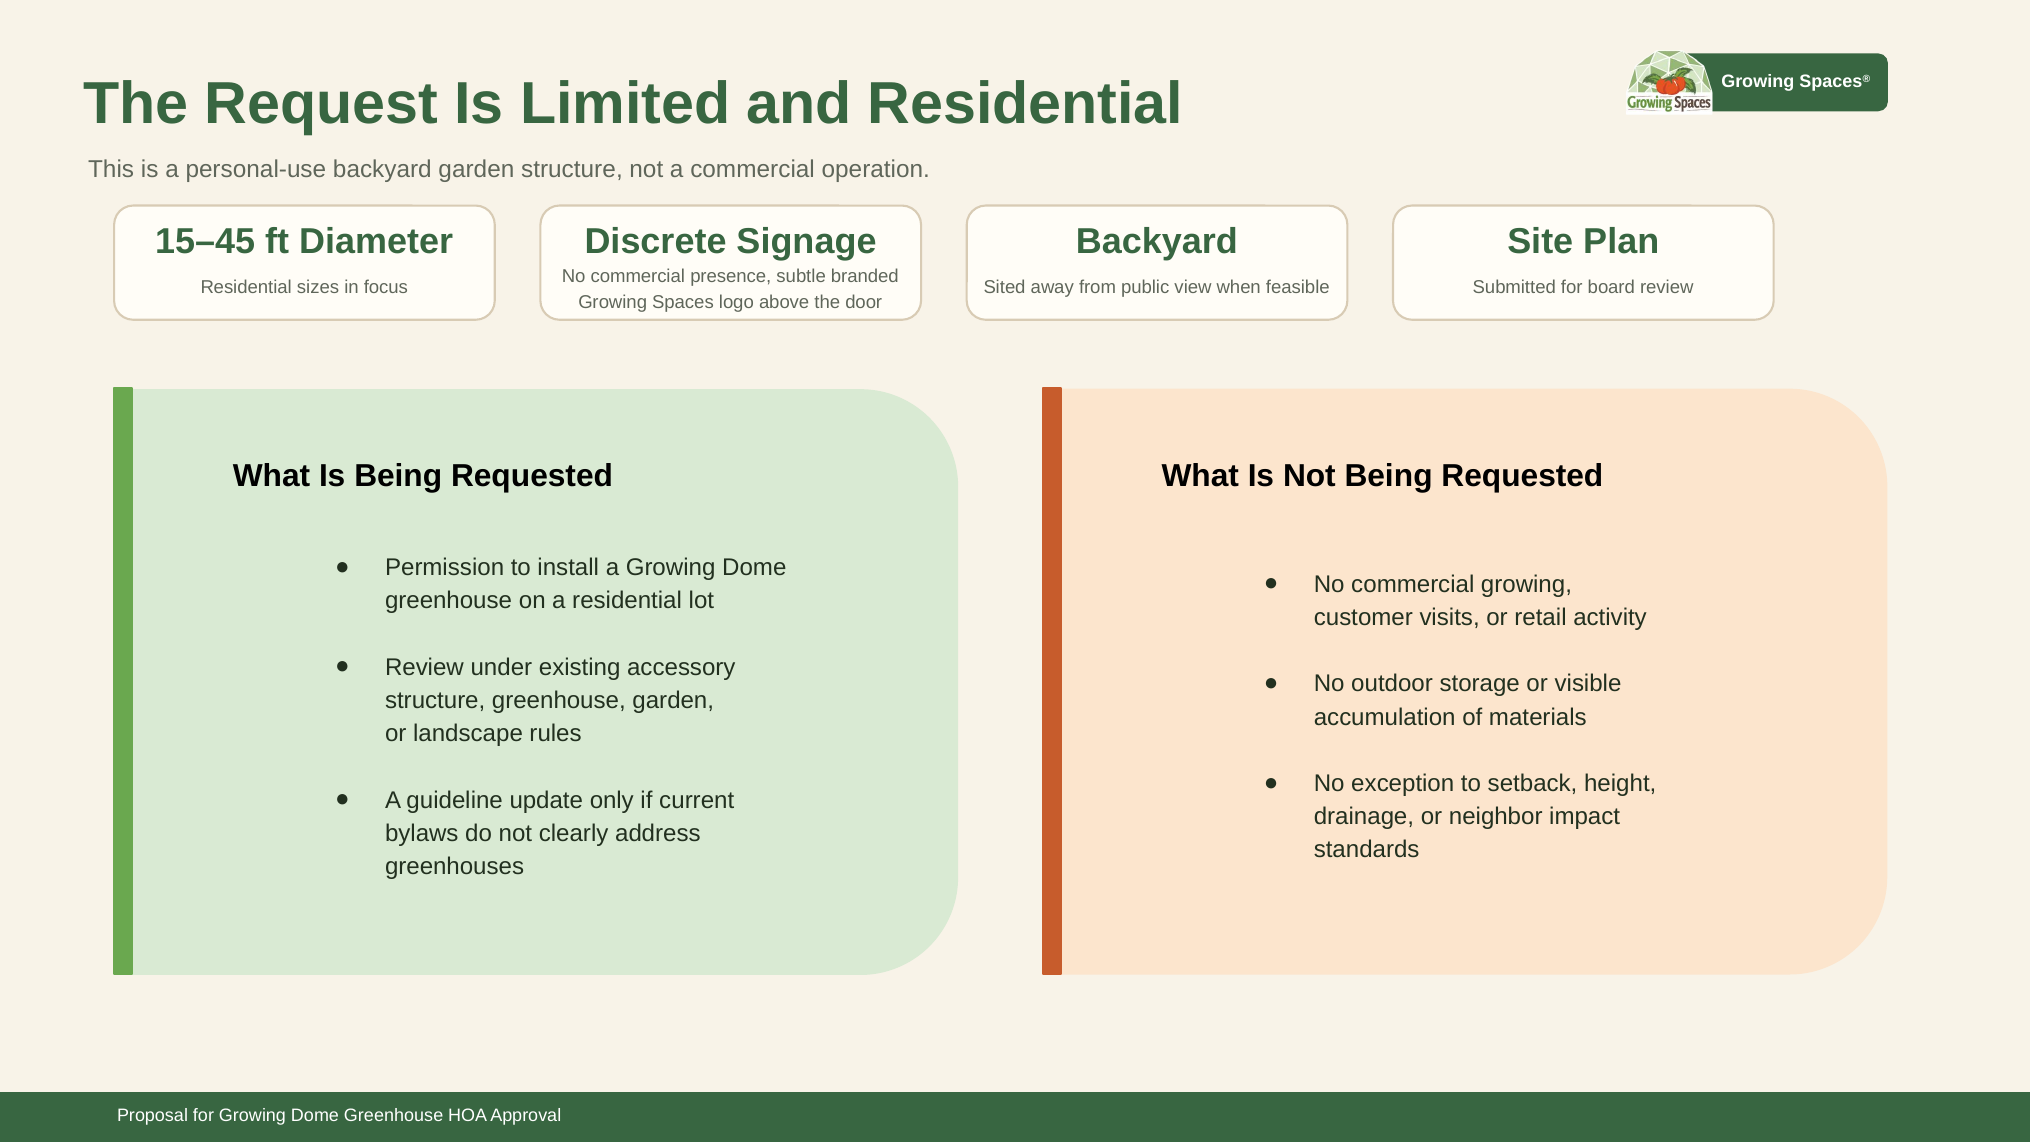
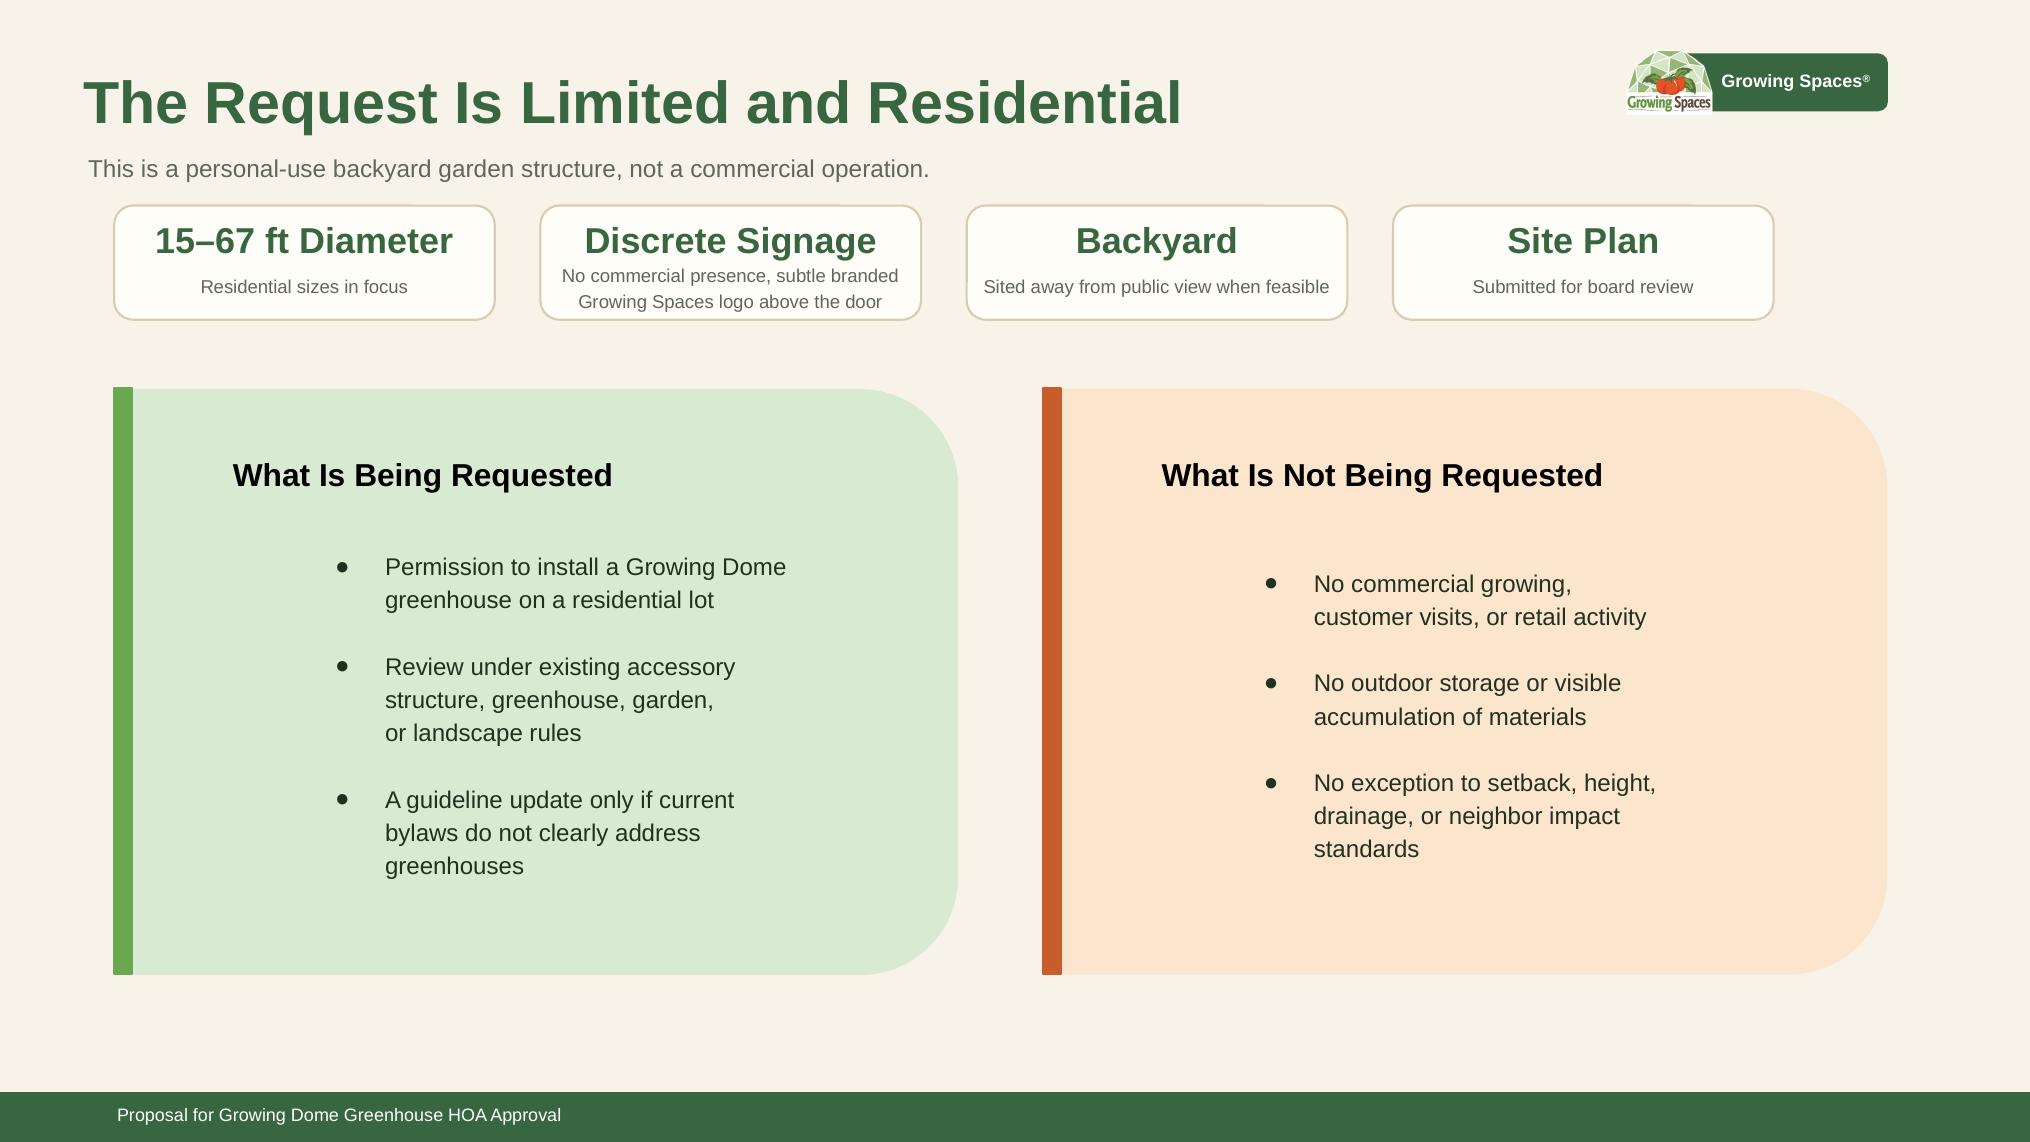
15–45: 15–45 -> 15–67
